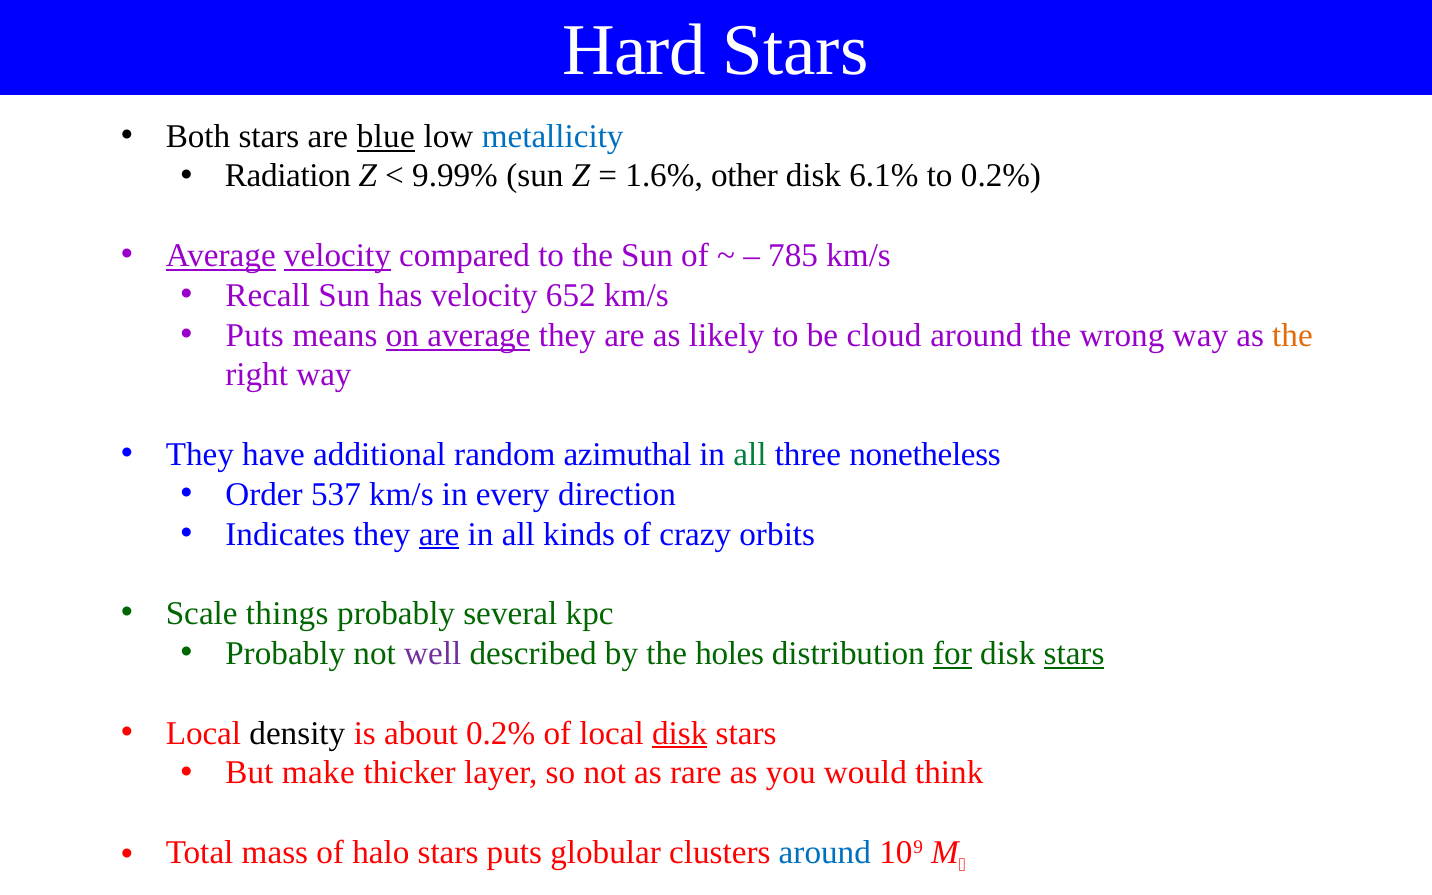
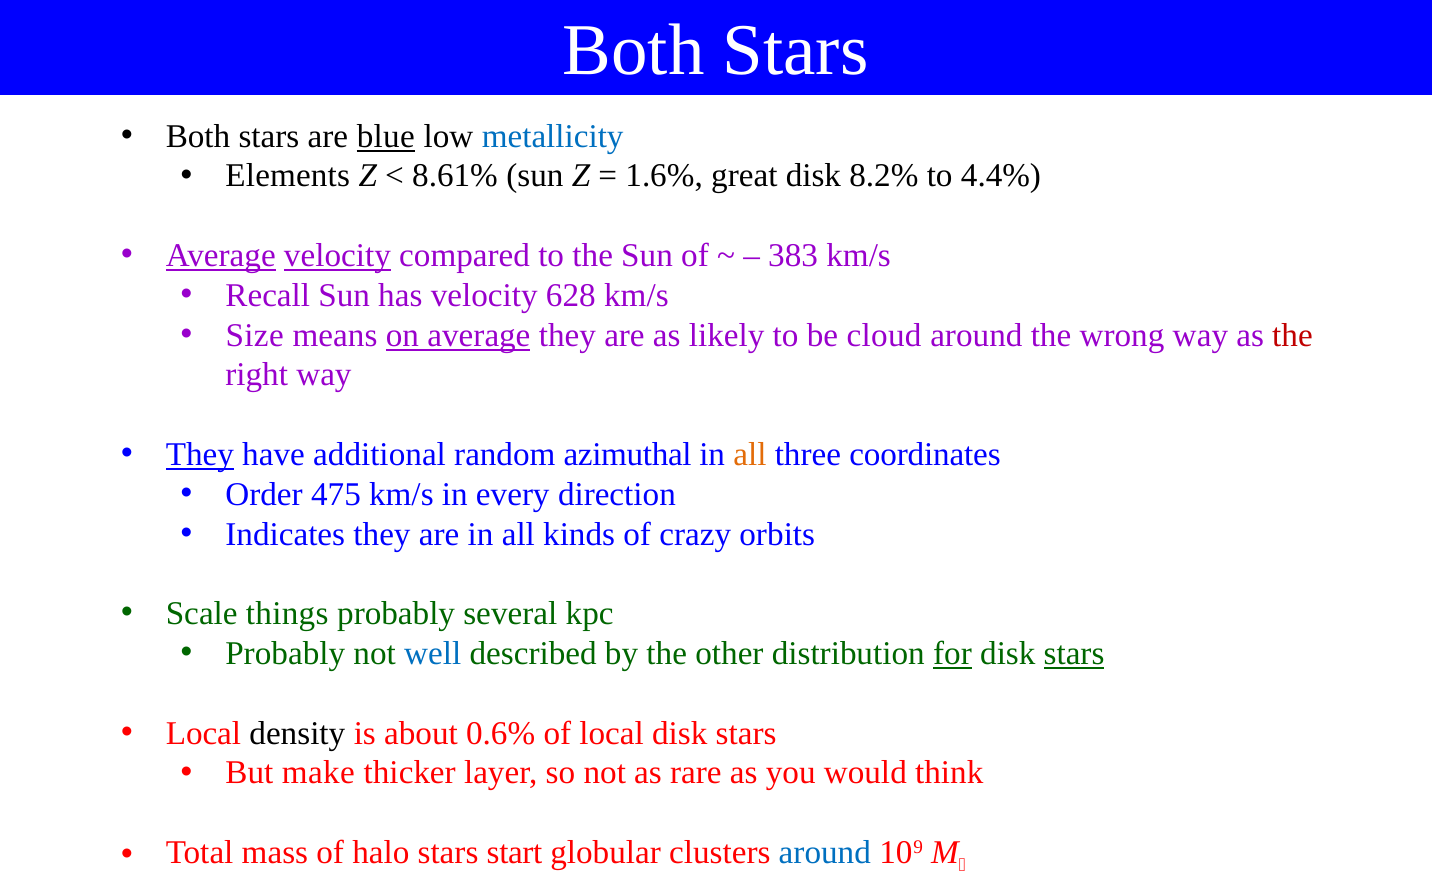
Hard at (634, 50): Hard -> Both
Radiation: Radiation -> Elements
9.99%: 9.99% -> 8.61%
other: other -> great
6.1%: 6.1% -> 8.2%
to 0.2%: 0.2% -> 4.4%
785: 785 -> 383
652: 652 -> 628
Puts at (255, 335): Puts -> Size
the at (1292, 335) colour: orange -> red
They at (200, 455) underline: none -> present
all at (750, 455) colour: green -> orange
nonetheless: nonetheless -> coordinates
537: 537 -> 475
are at (439, 534) underline: present -> none
well colour: purple -> blue
holes: holes -> other
about 0.2%: 0.2% -> 0.6%
disk at (680, 733) underline: present -> none
stars puts: puts -> start
